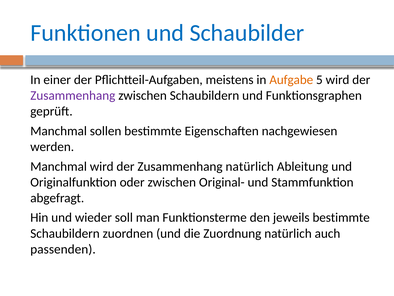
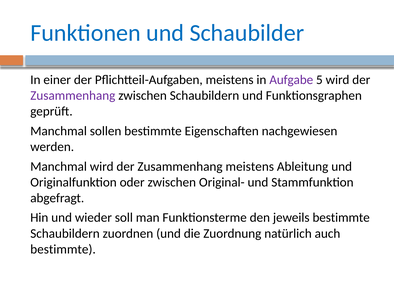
Aufgabe colour: orange -> purple
Zusammenhang natürlich: natürlich -> meistens
passenden at (63, 249): passenden -> bestimmte
